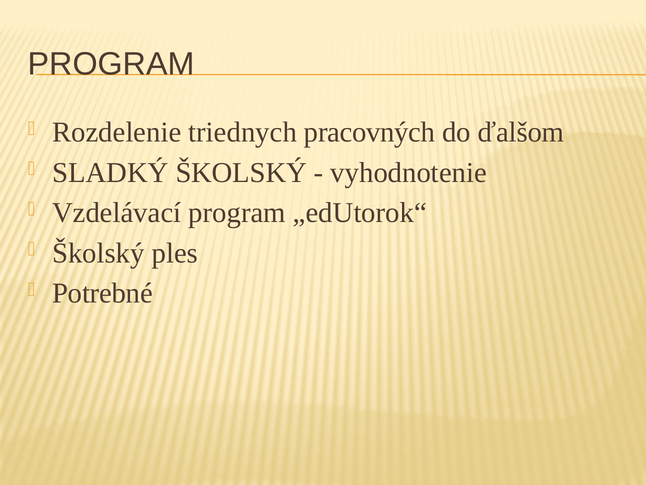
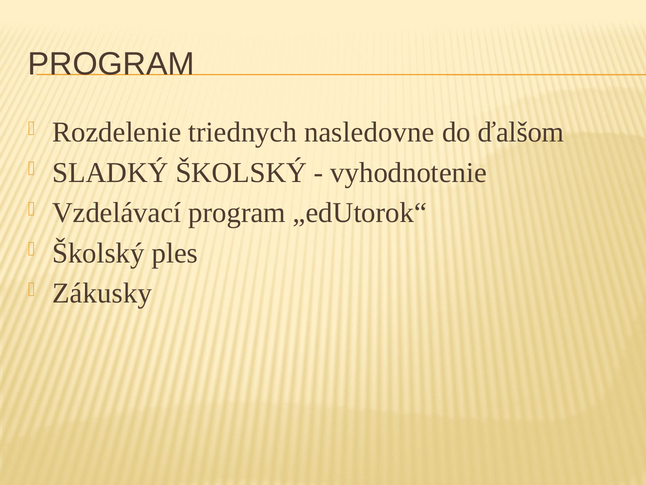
pracovných: pracovných -> nasledovne
Potrebné: Potrebné -> Zákusky
